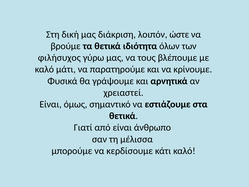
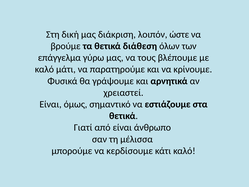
ιδιότητα: ιδιότητα -> διάθεση
φιλήσυχος: φιλήσυχος -> επάγγελμα
